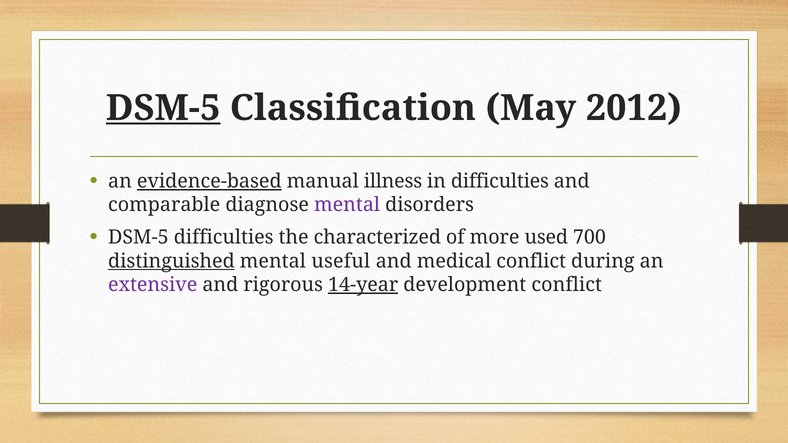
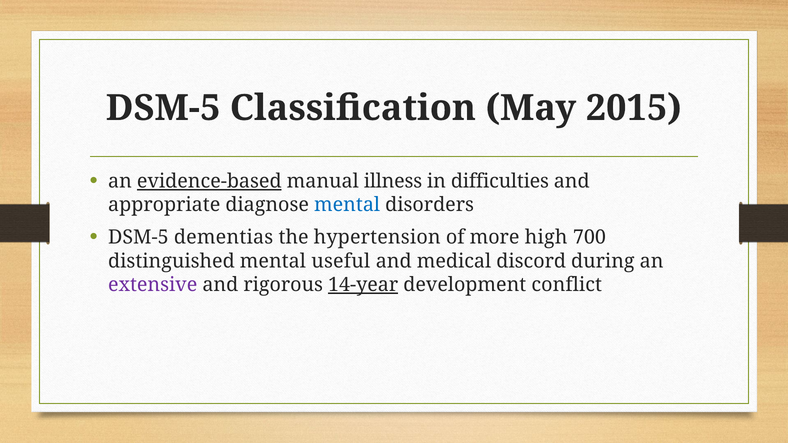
DSM-5 at (163, 108) underline: present -> none
2012: 2012 -> 2015
comparable: comparable -> appropriate
mental at (347, 205) colour: purple -> blue
DSM-5 difficulties: difficulties -> dementias
characterized: characterized -> hypertension
used: used -> high
distinguished underline: present -> none
medical conflict: conflict -> discord
